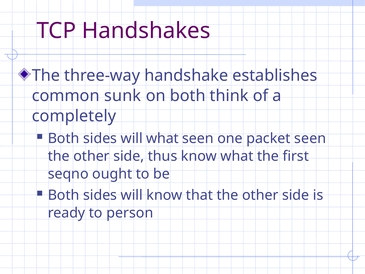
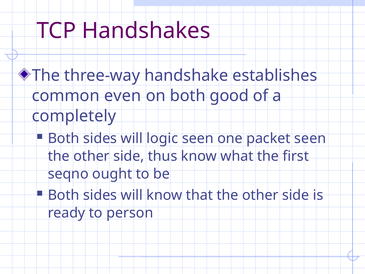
sunk: sunk -> even
think: think -> good
will what: what -> logic
